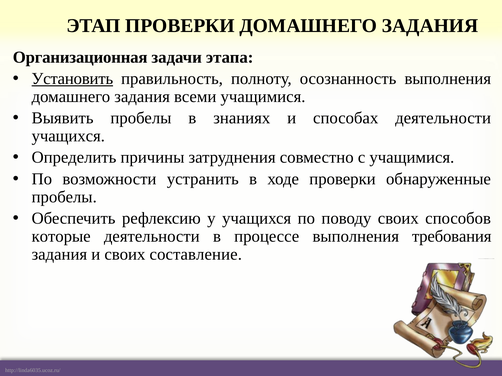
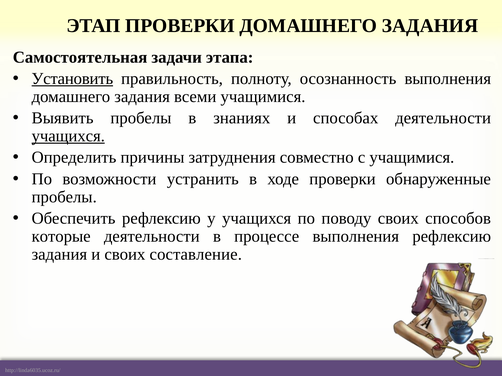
Организационная: Организационная -> Самостоятельная
учащихся at (68, 136) underline: none -> present
выполнения требования: требования -> рефлексию
